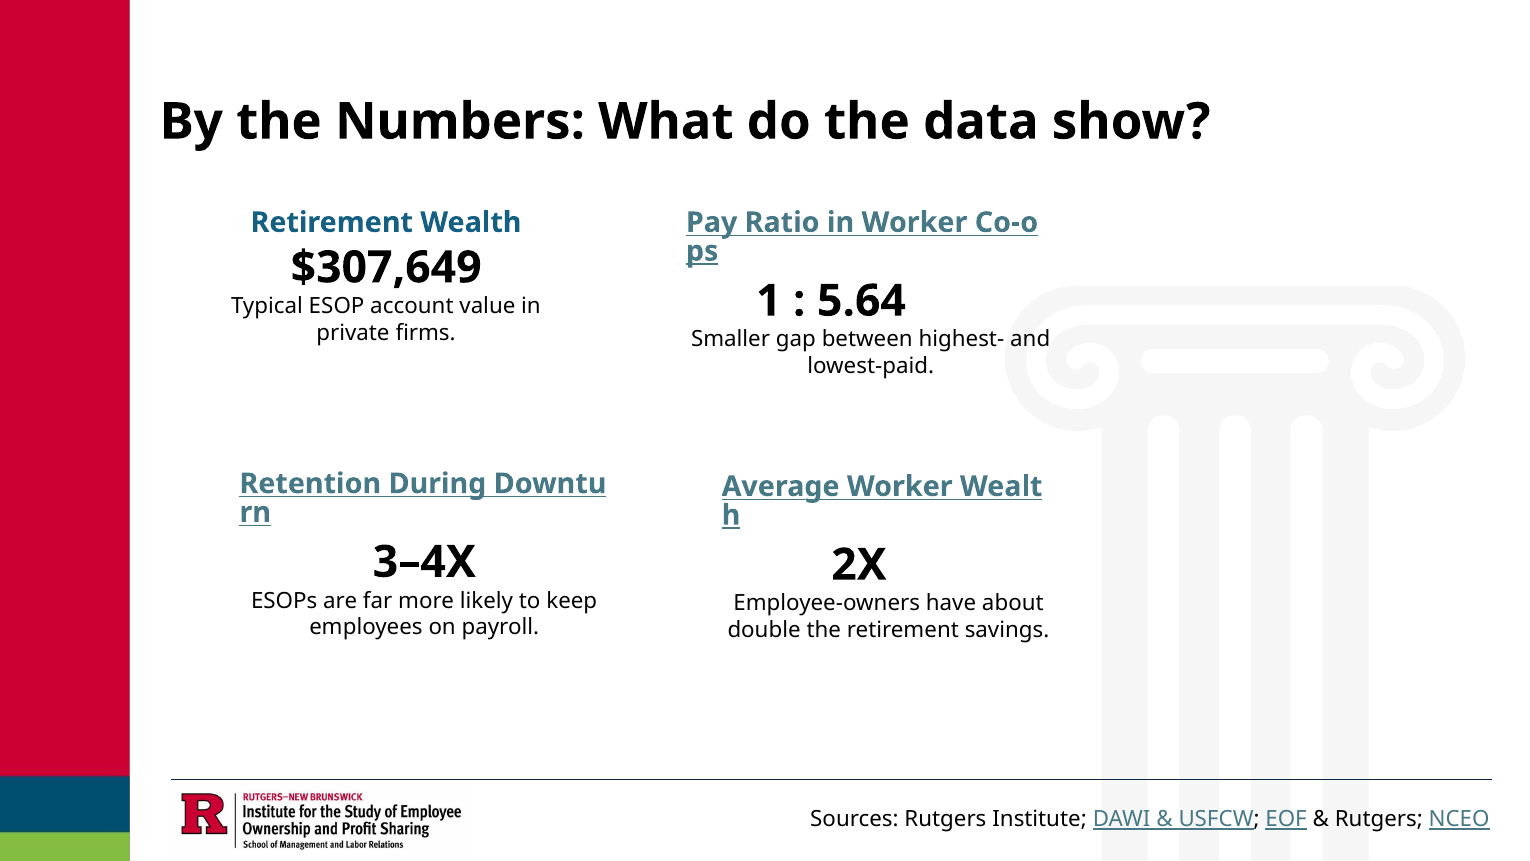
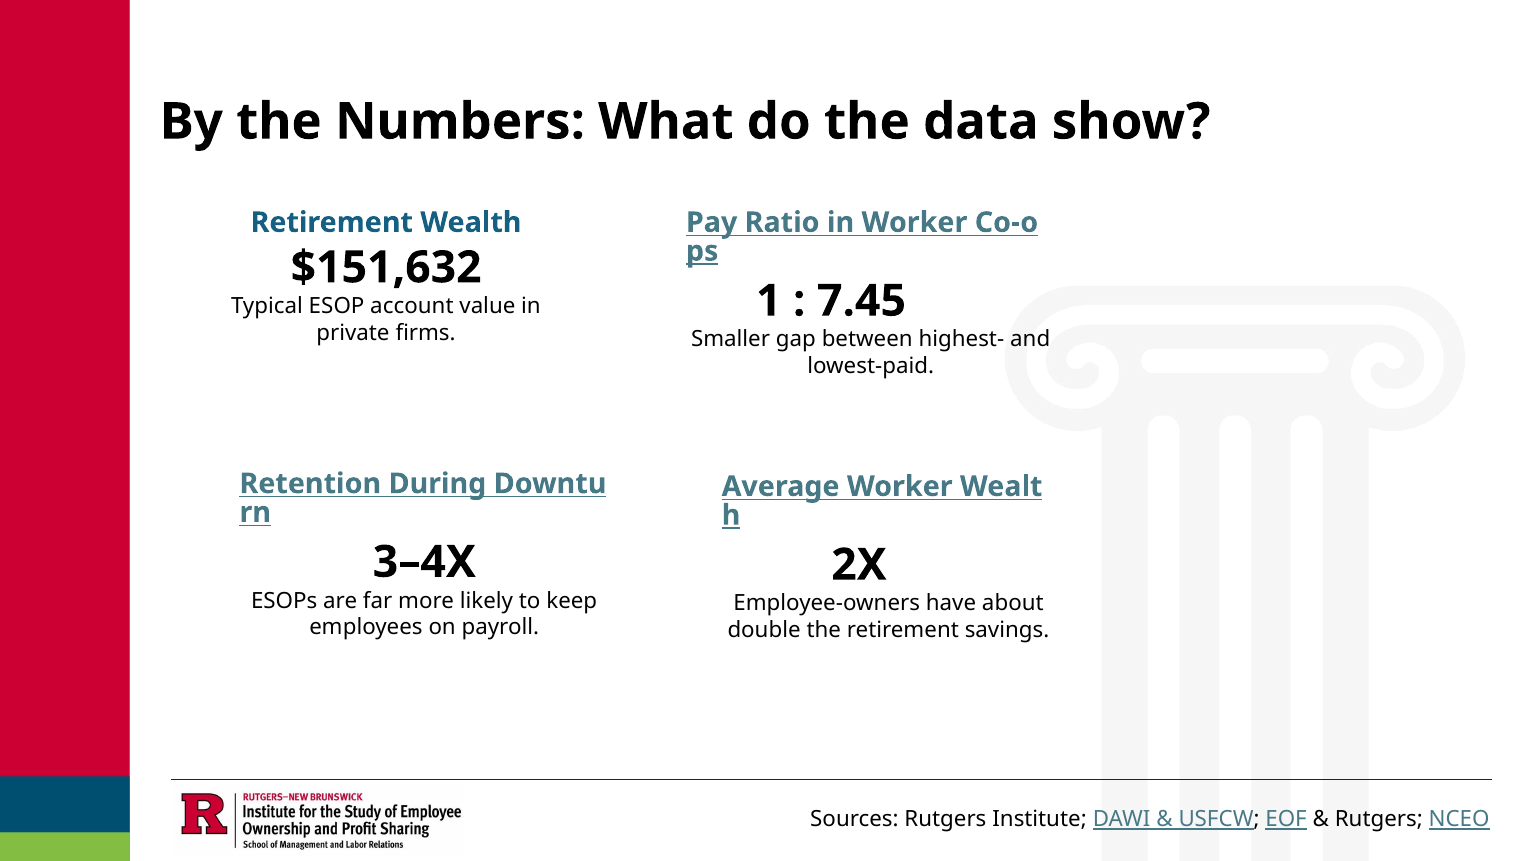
$307,649: $307,649 -> $151,632
5.64: 5.64 -> 7.45
